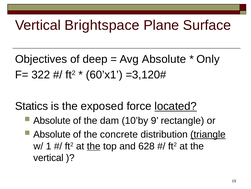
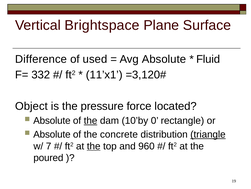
Objectives: Objectives -> Difference
deep: deep -> used
Only: Only -> Fluid
322: 322 -> 332
60’x1: 60’x1 -> 11’x1
Statics: Statics -> Object
exposed: exposed -> pressure
located underline: present -> none
the at (91, 120) underline: none -> present
9: 9 -> 0
1: 1 -> 7
628: 628 -> 960
vertical at (48, 157): vertical -> poured
